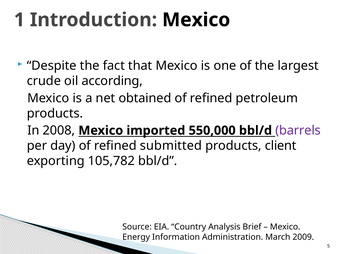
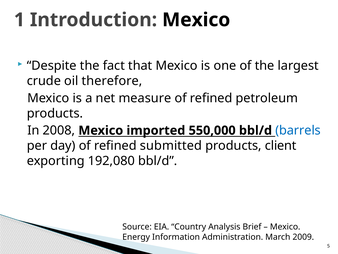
according: according -> therefore
obtained: obtained -> measure
barrels colour: purple -> blue
105,782: 105,782 -> 192,080
